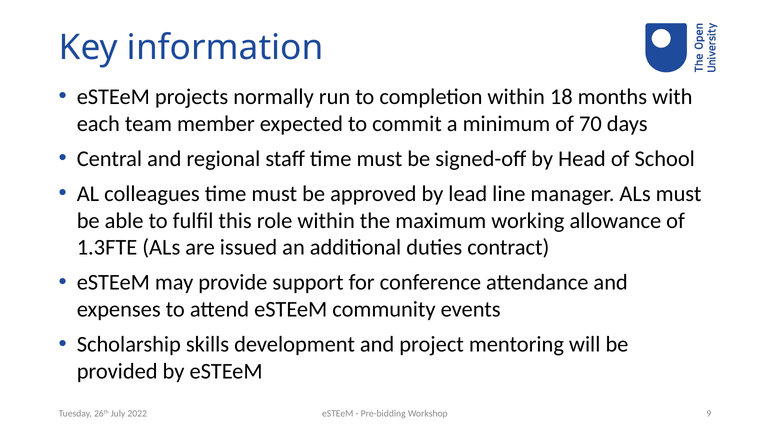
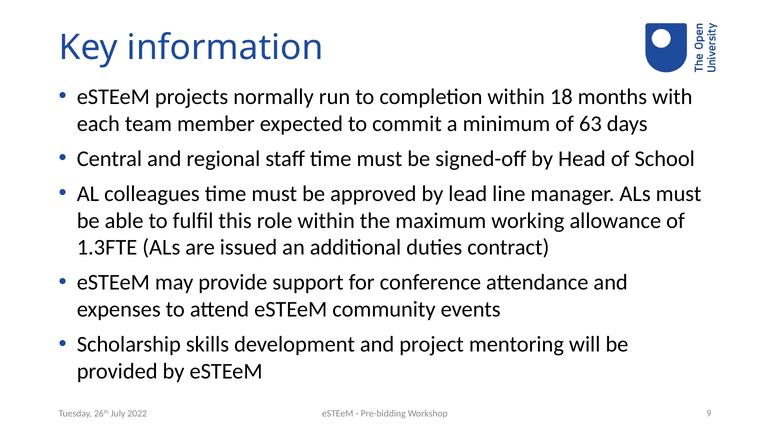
70: 70 -> 63
